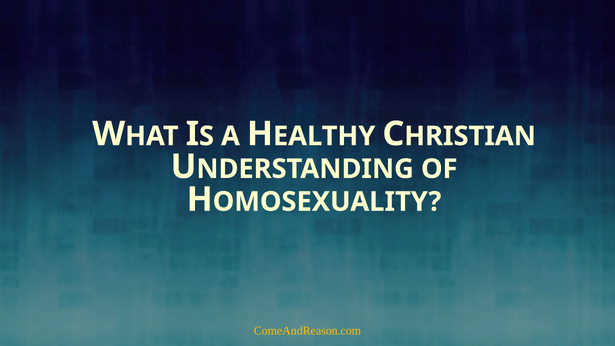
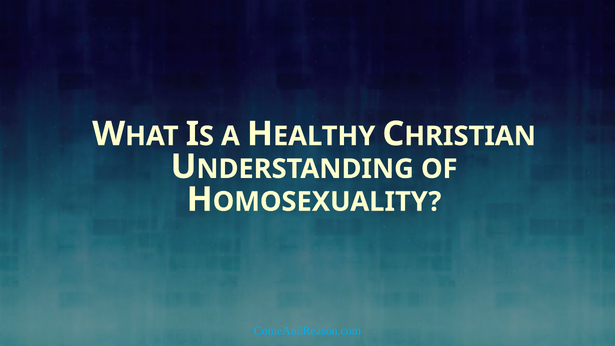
ComeAndReason.com colour: yellow -> light blue
